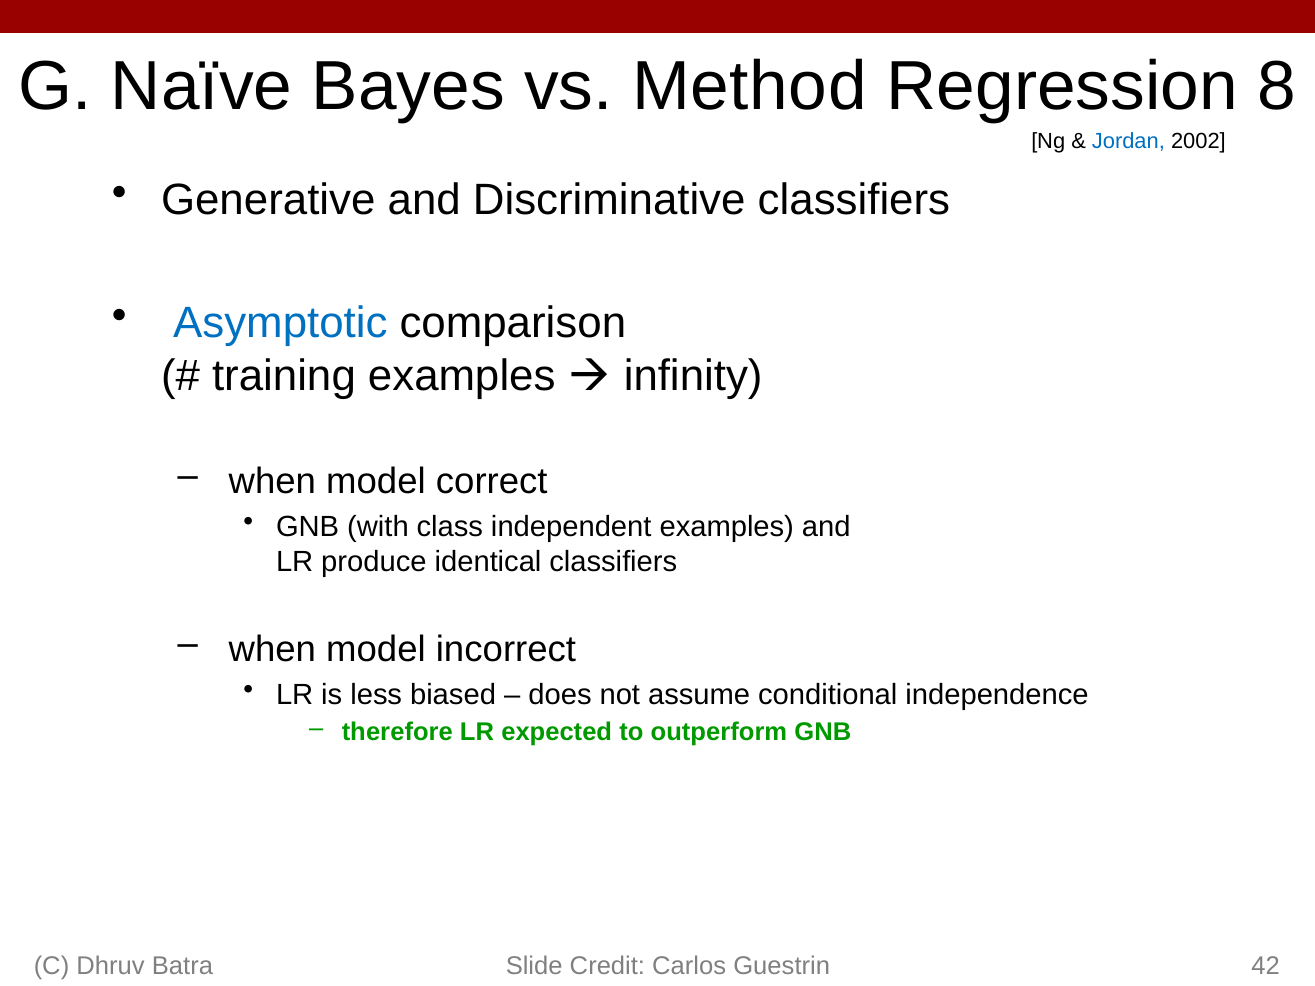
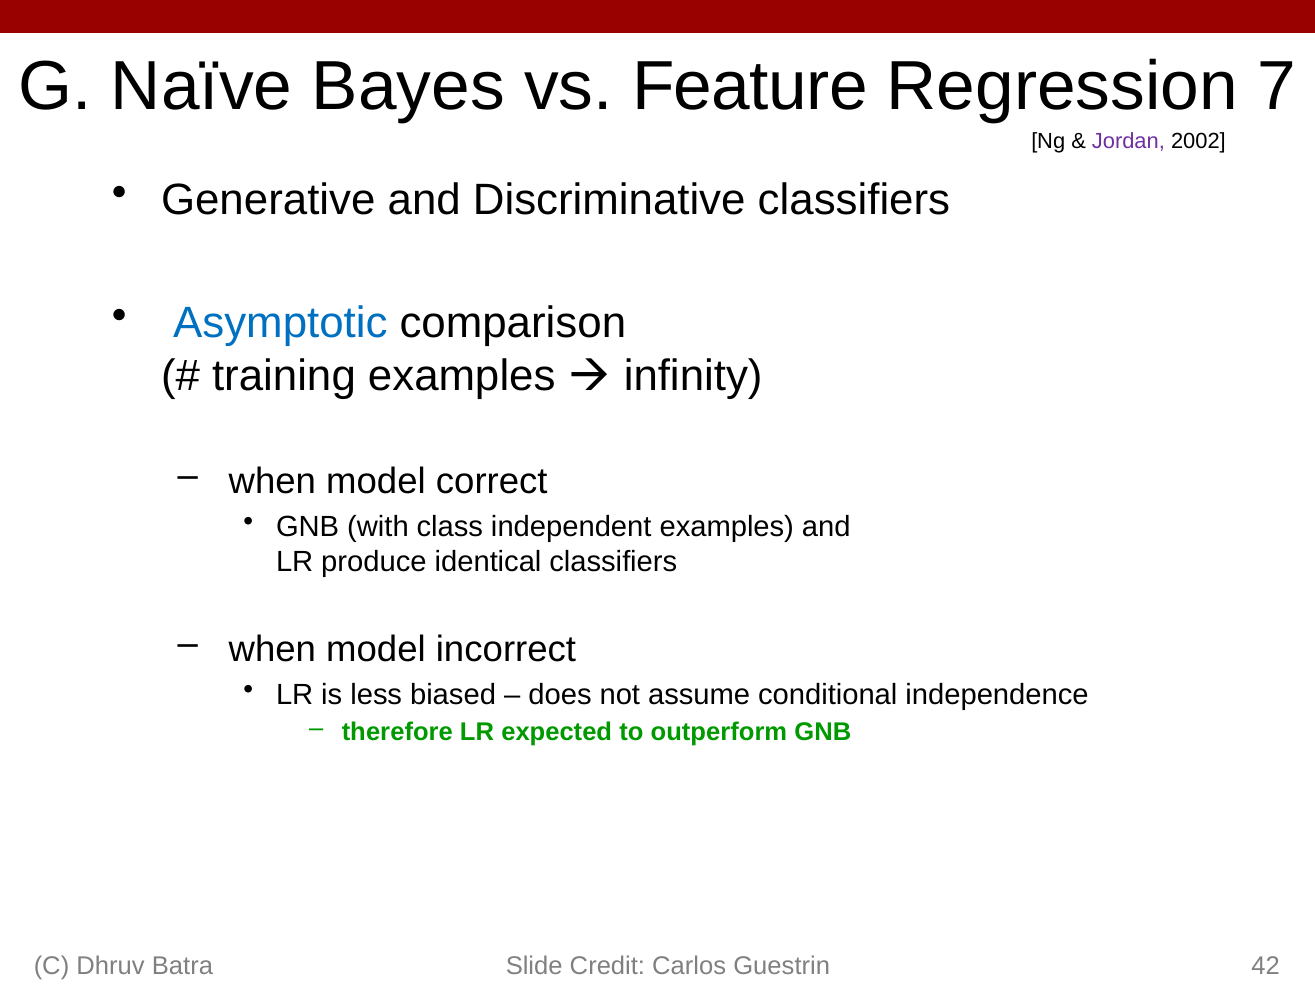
Method: Method -> Feature
8: 8 -> 7
Jordan colour: blue -> purple
